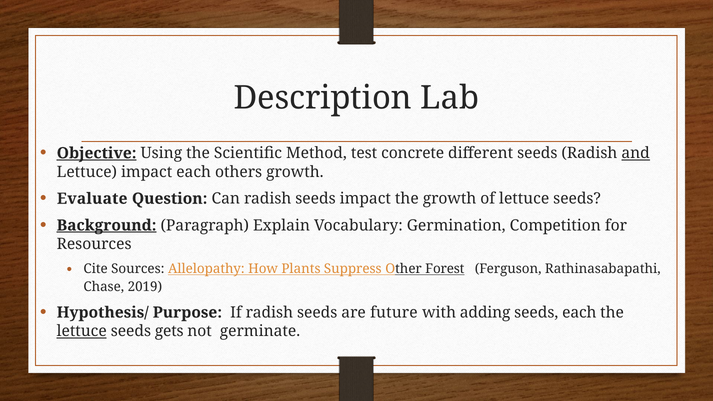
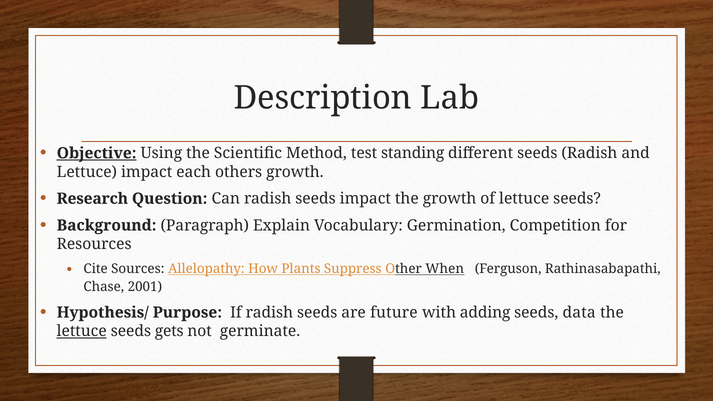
concrete: concrete -> standing
and underline: present -> none
Evaluate: Evaluate -> Research
Background underline: present -> none
Forest: Forest -> When
2019: 2019 -> 2001
seeds each: each -> data
